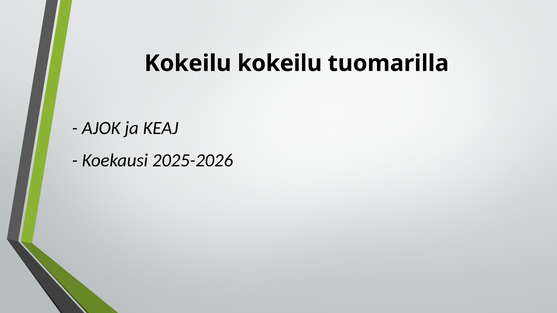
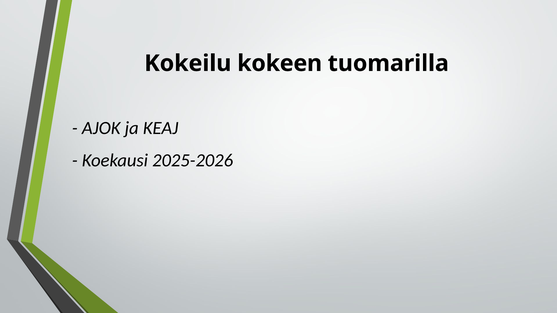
Kokeilu kokeilu: kokeilu -> kokeen
